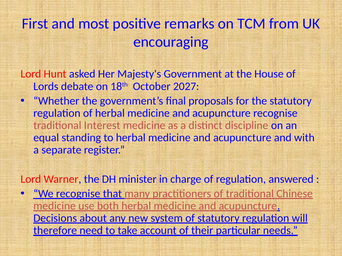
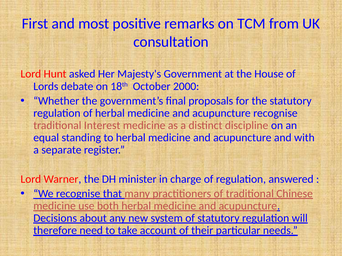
encouraging: encouraging -> consultation
2027: 2027 -> 2000
